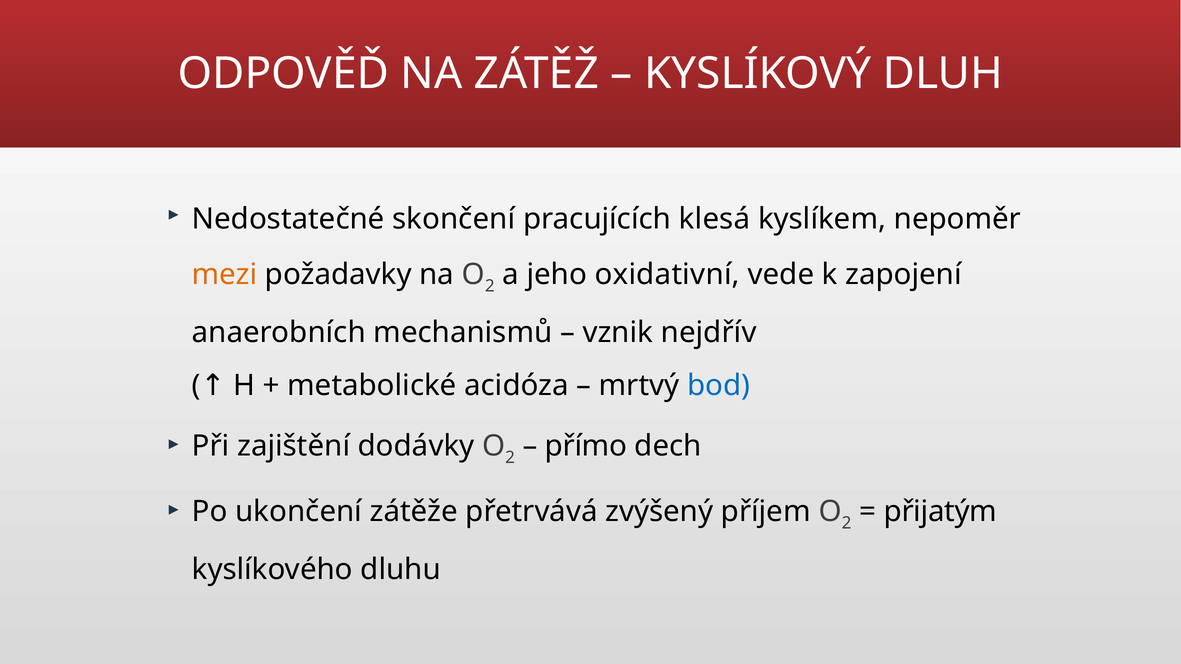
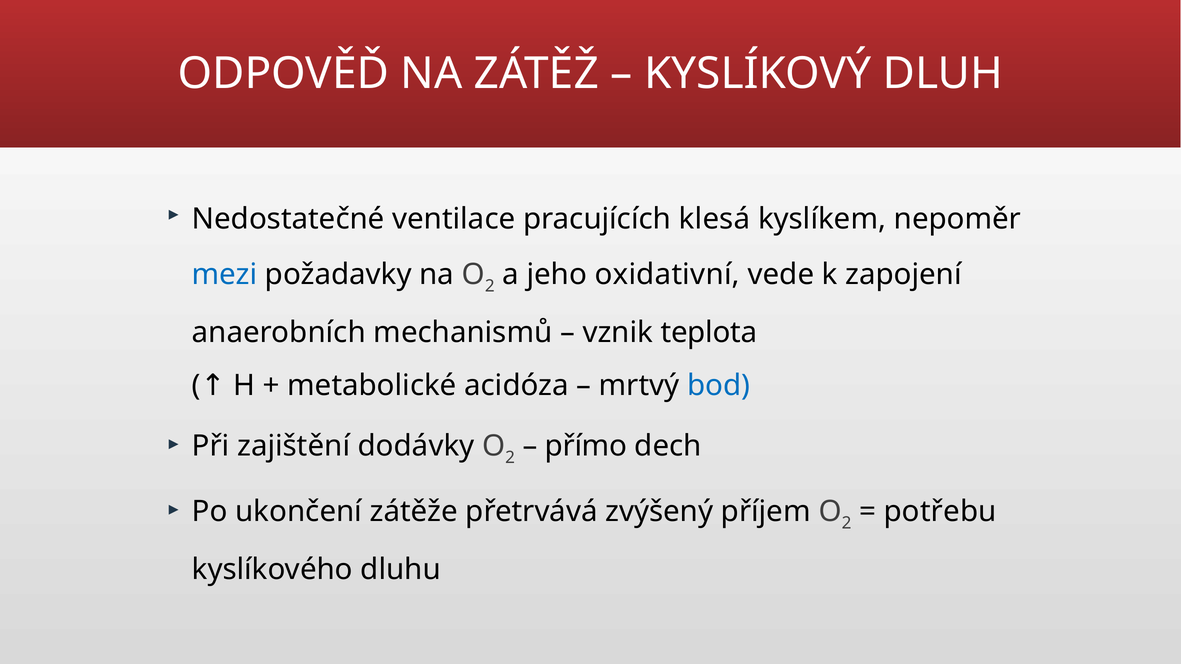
skončení: skončení -> ventilace
mezi colour: orange -> blue
nejdřív: nejdřív -> teplota
přijatým: přijatým -> potřebu
